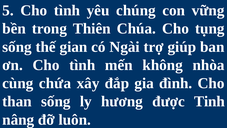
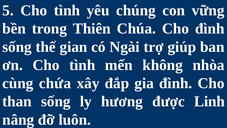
Cho tụng: tụng -> đình
Tinh: Tinh -> Linh
